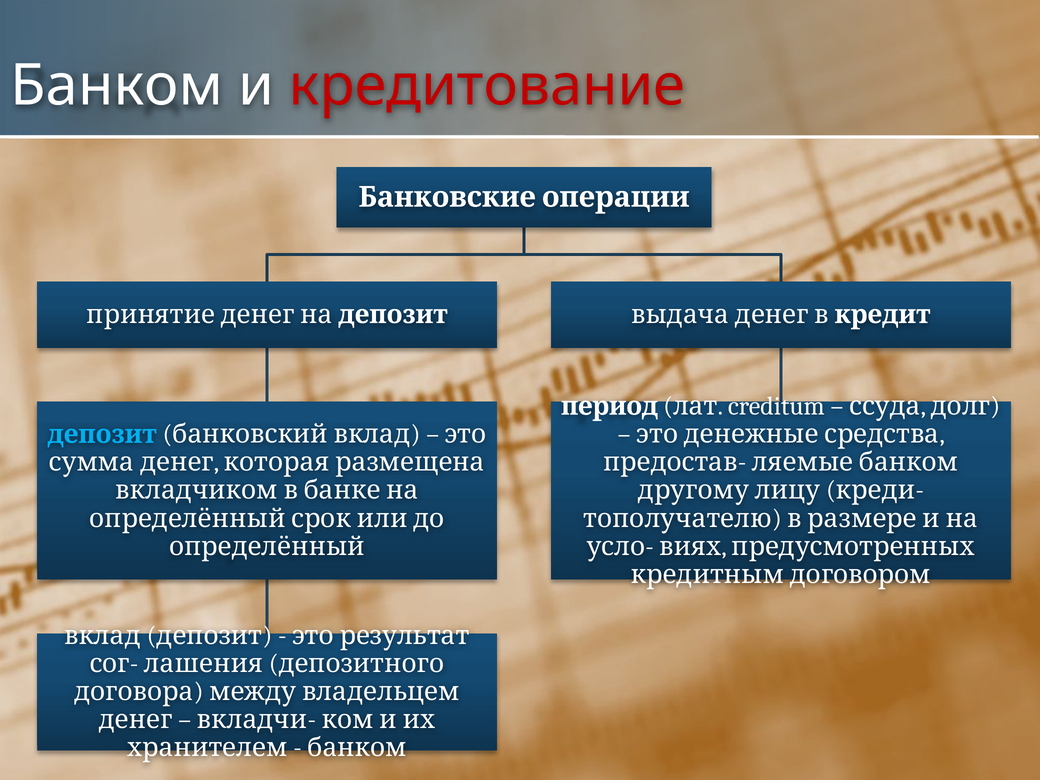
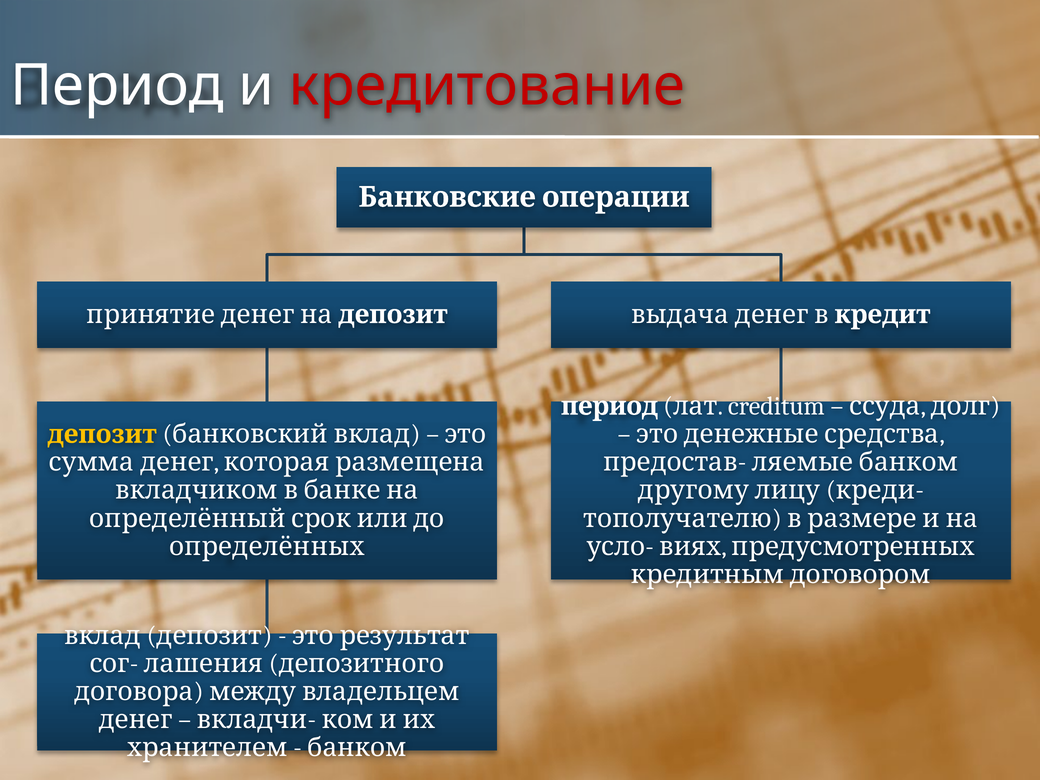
Банком at (117, 85): Банком -> Период
депозит at (102, 434) colour: light blue -> yellow
определённый: определённый -> определённых
